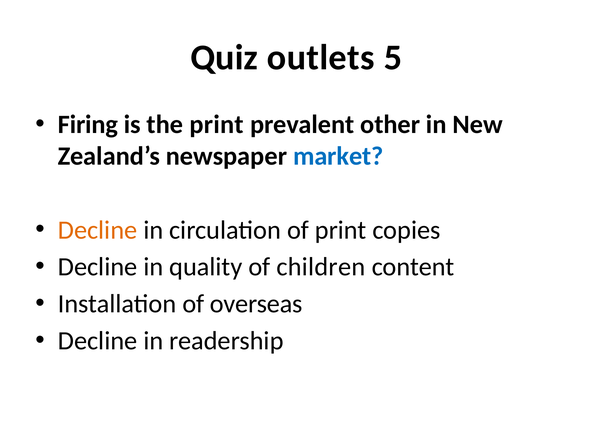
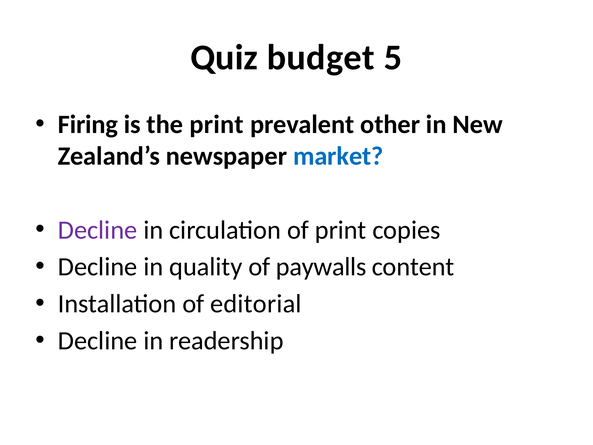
outlets: outlets -> budget
Decline at (98, 230) colour: orange -> purple
children: children -> paywalls
overseas: overseas -> editorial
